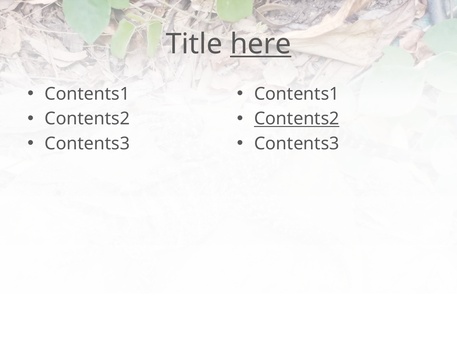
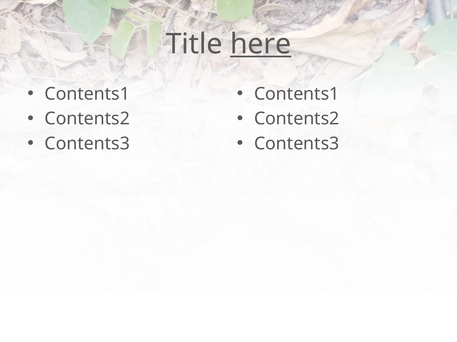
Contents2 at (297, 119) underline: present -> none
